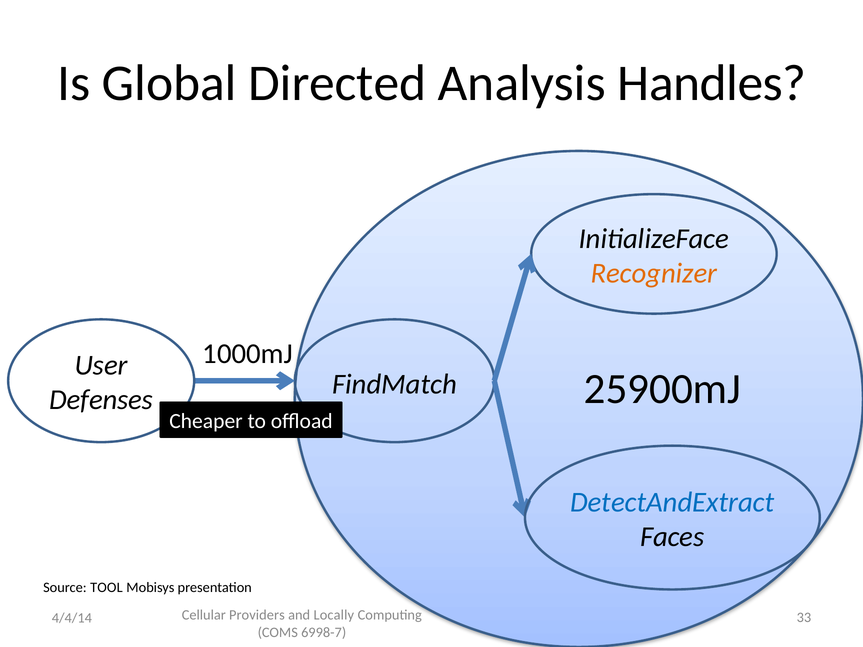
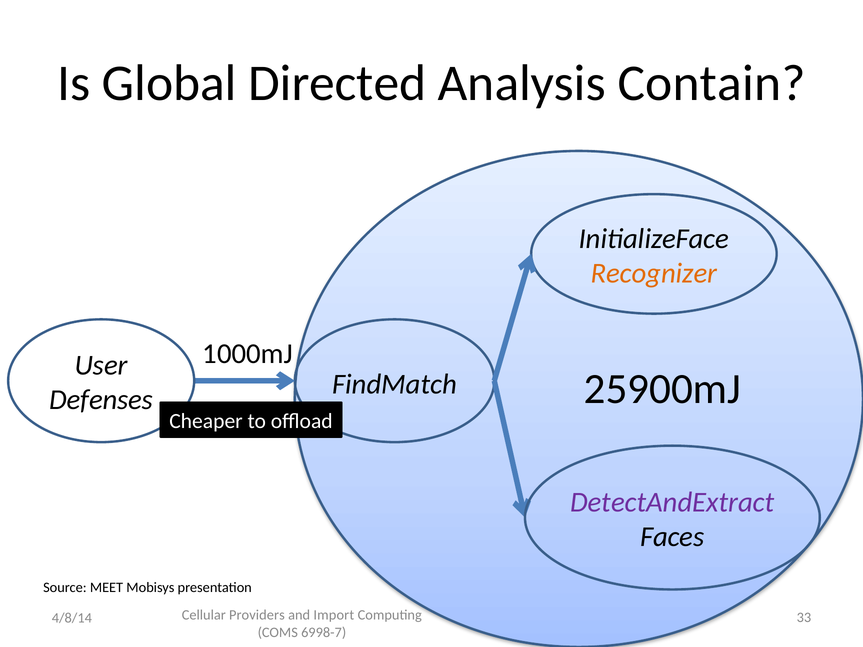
Handles: Handles -> Contain
DetectAndExtract colour: blue -> purple
TOOL: TOOL -> MEET
Locally: Locally -> Import
4/4/14: 4/4/14 -> 4/8/14
